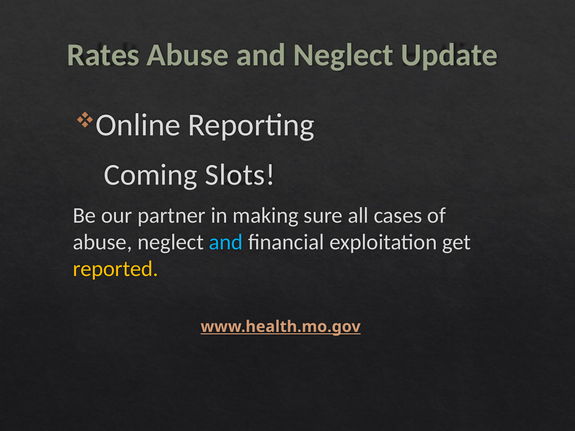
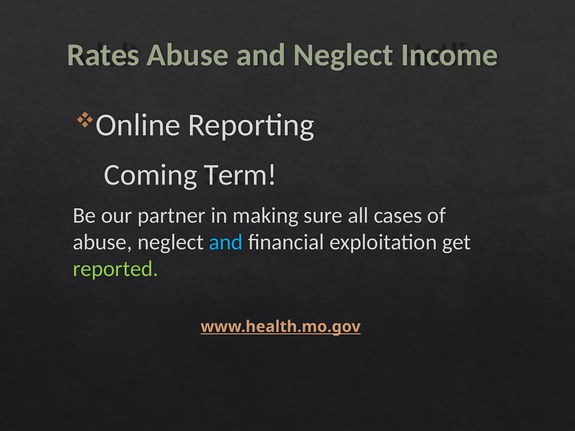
Update: Update -> Income
Slots: Slots -> Term
reported colour: yellow -> light green
